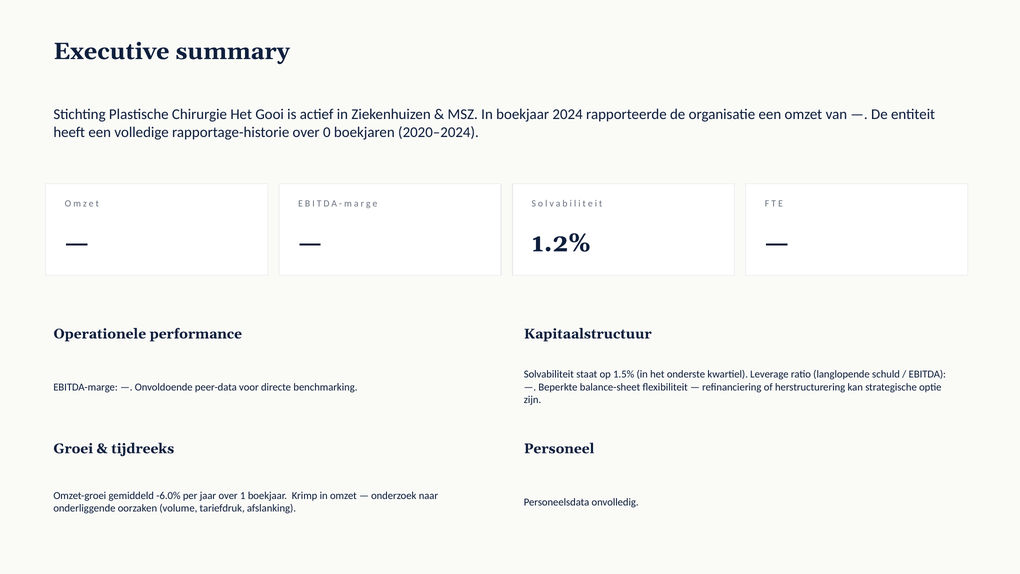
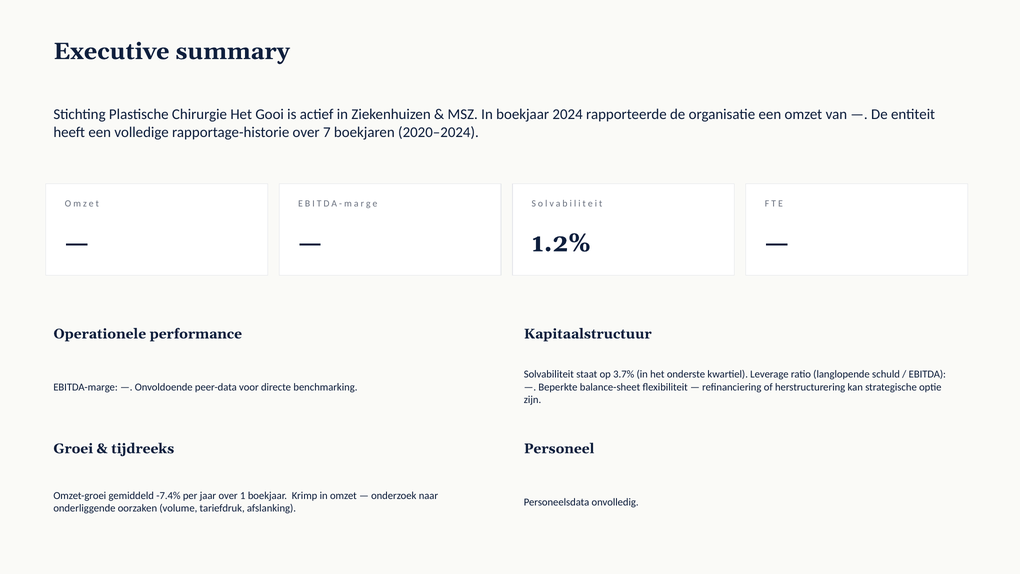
0: 0 -> 7
1.5%: 1.5% -> 3.7%
-6.0%: -6.0% -> -7.4%
